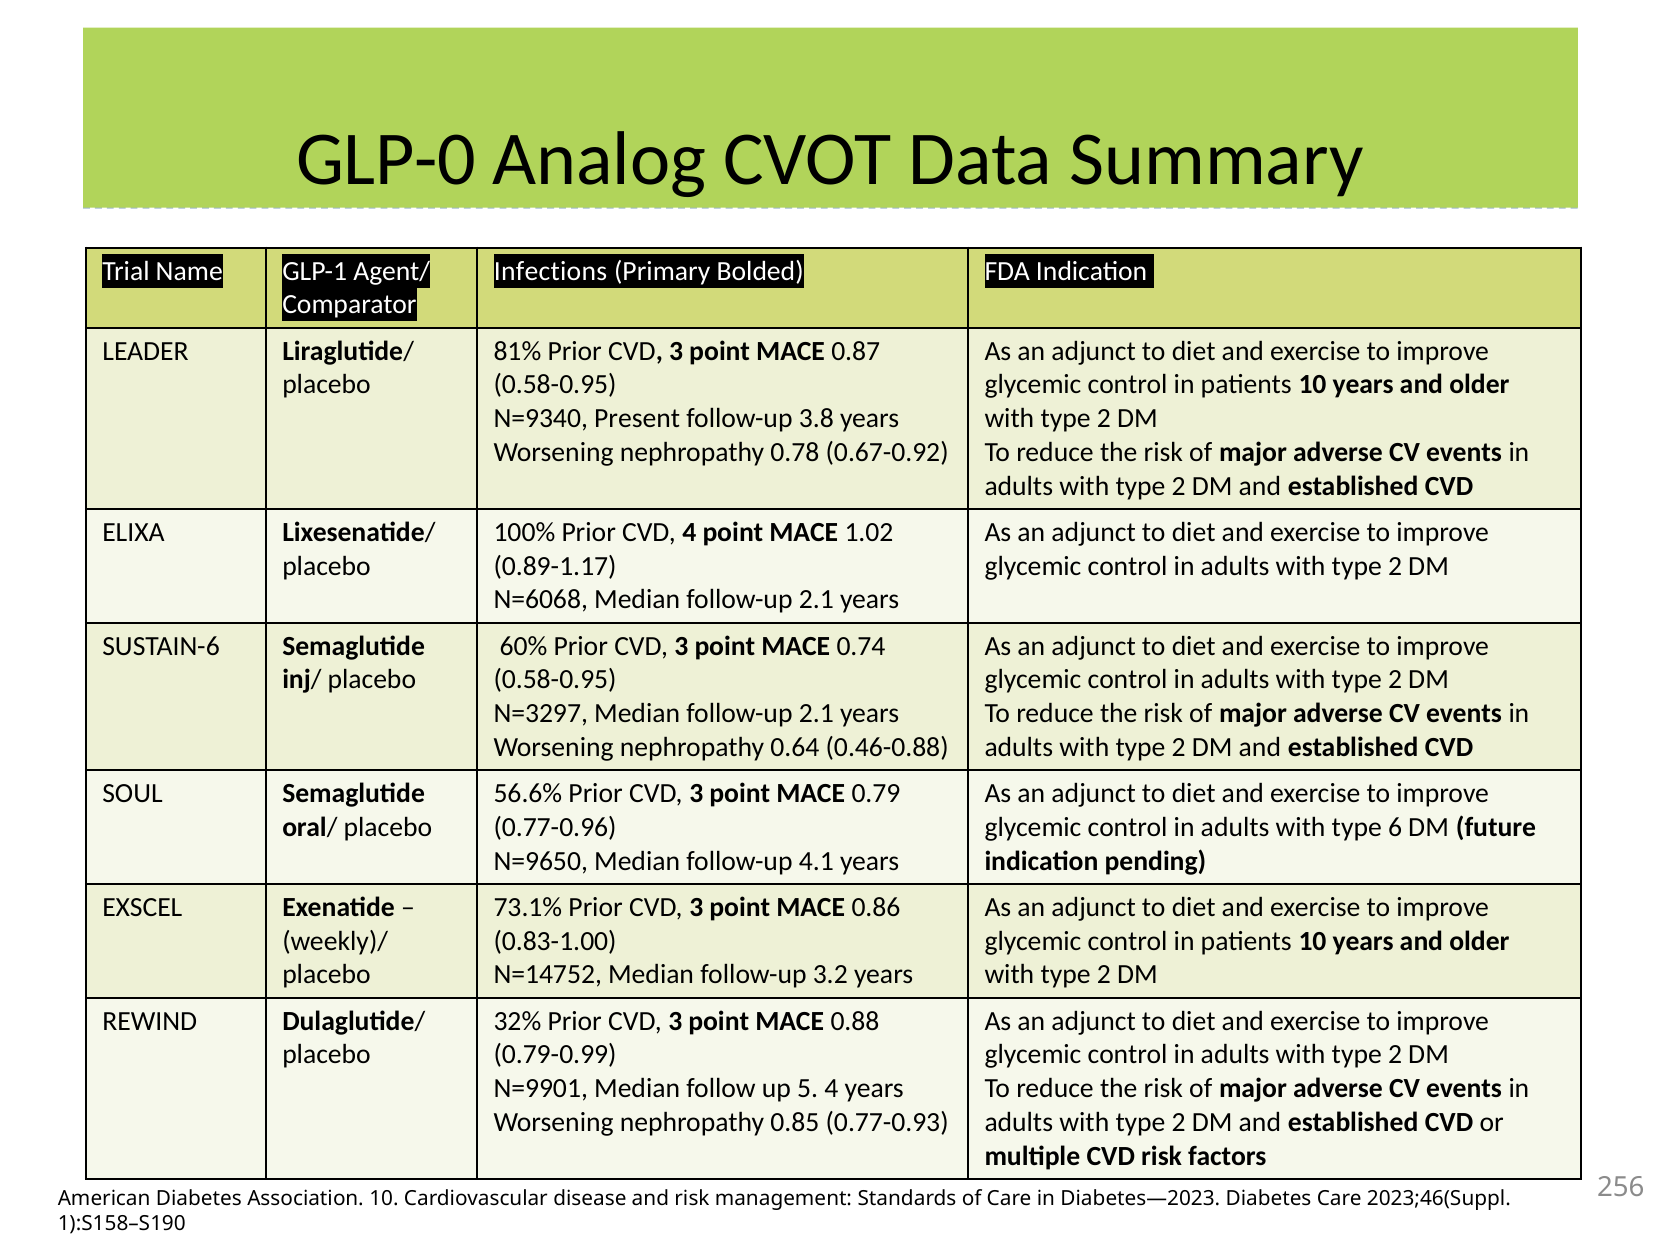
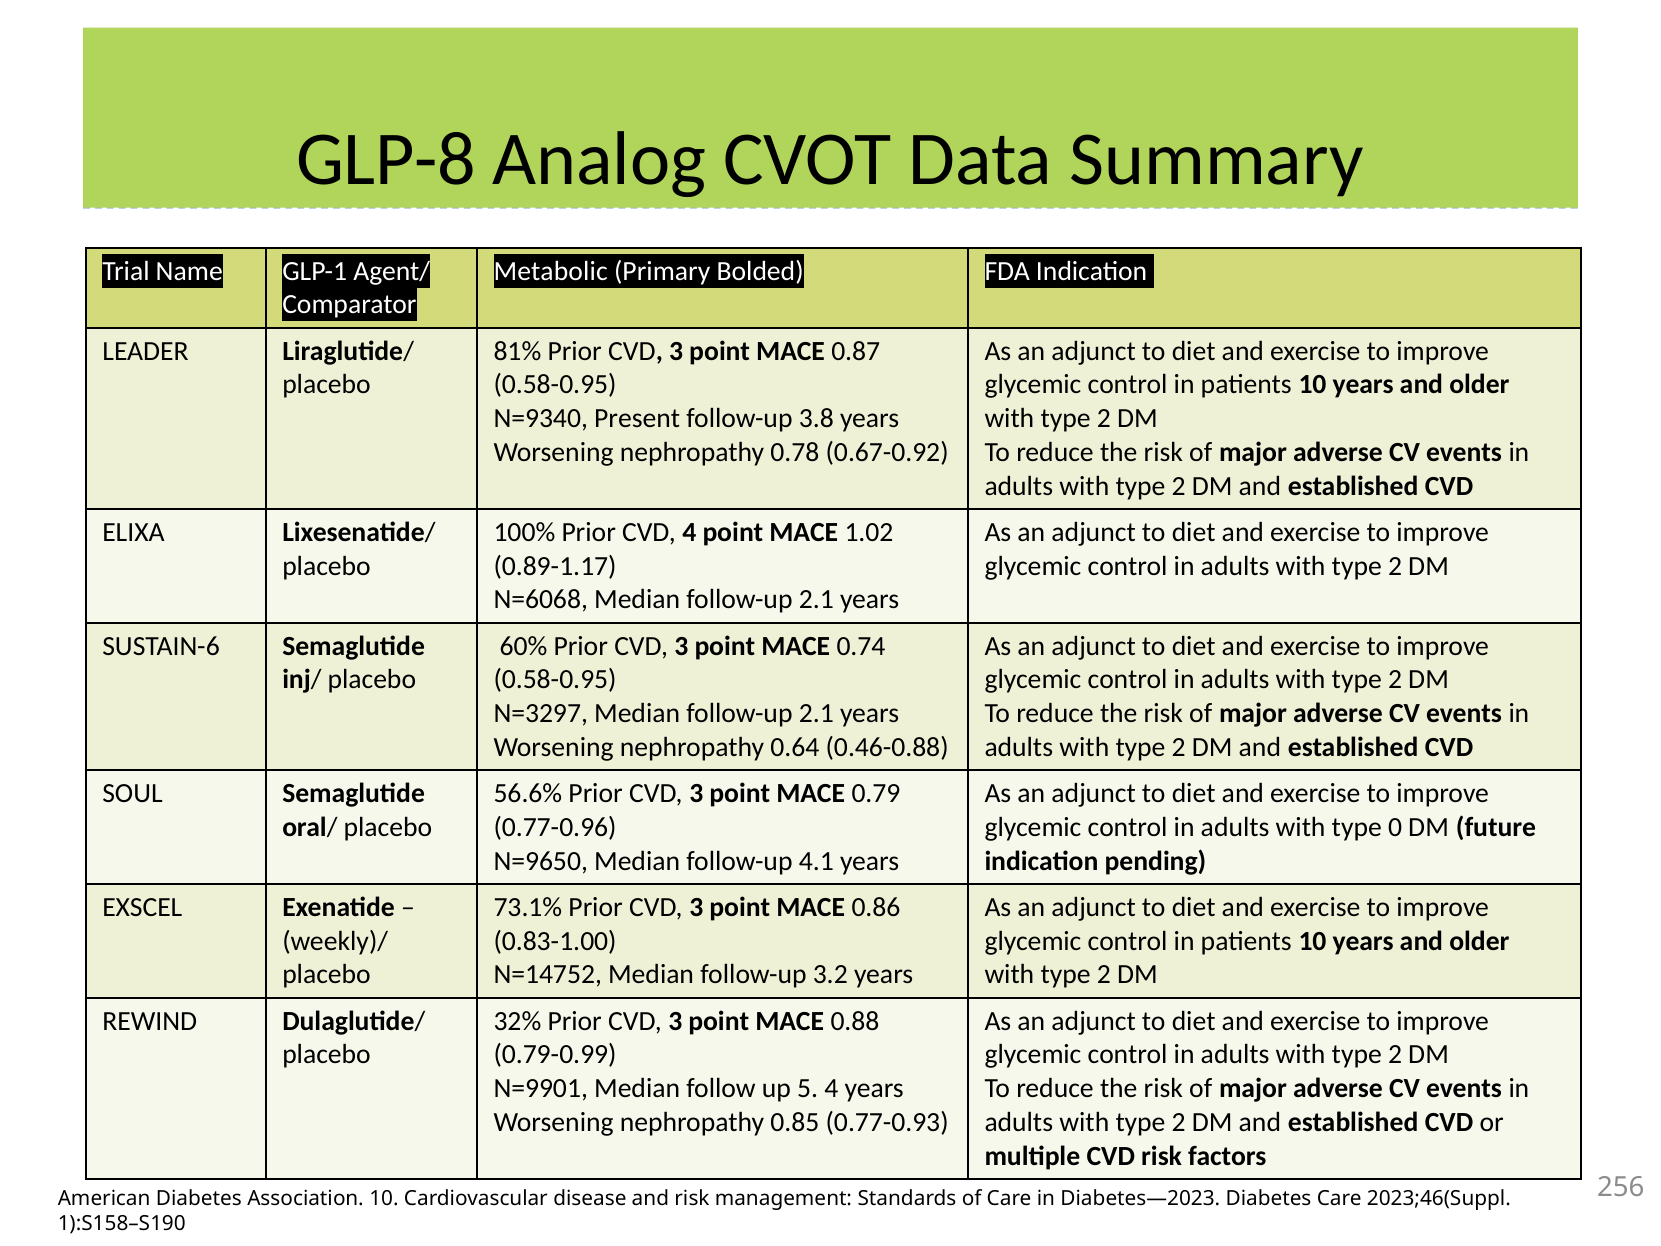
GLP-0: GLP-0 -> GLP-8
Infections: Infections -> Metabolic
6: 6 -> 0
